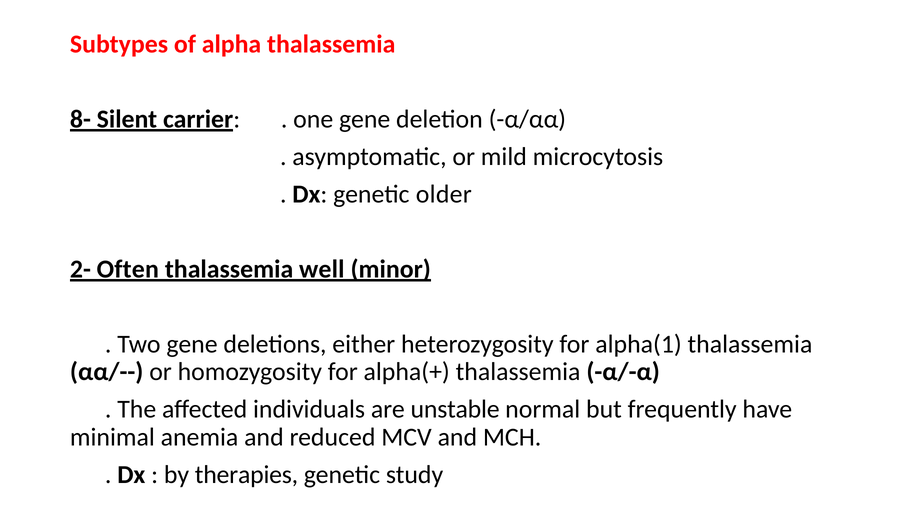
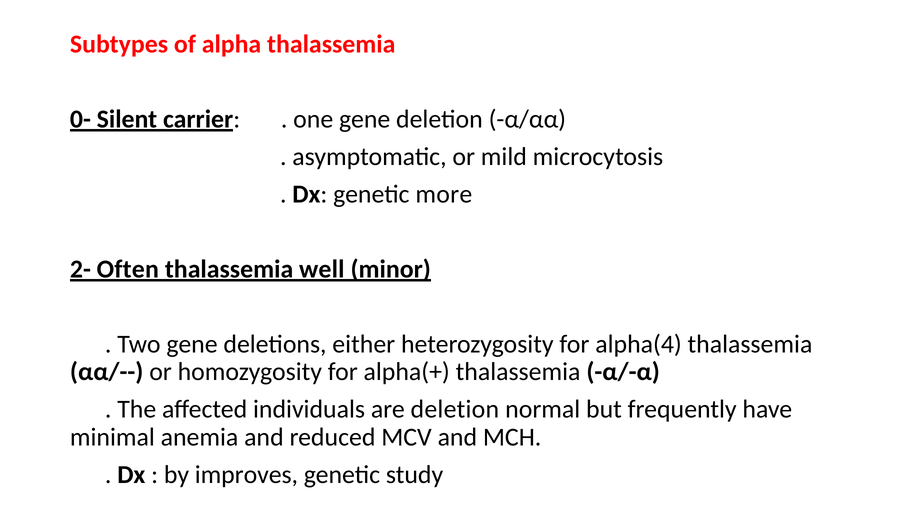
8-: 8- -> 0-
older: older -> more
alpha(1: alpha(1 -> alpha(4
are unstable: unstable -> deletion
therapies: therapies -> improves
